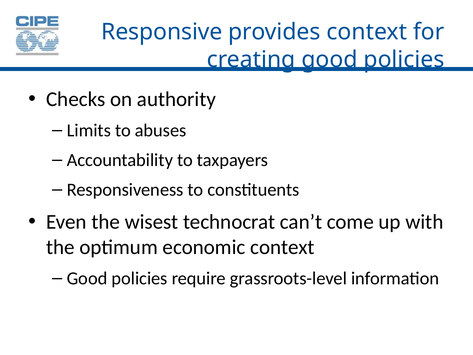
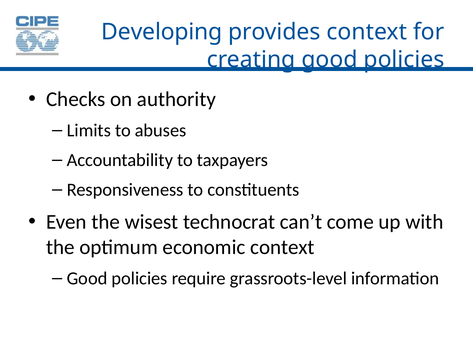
Responsive: Responsive -> Developing
